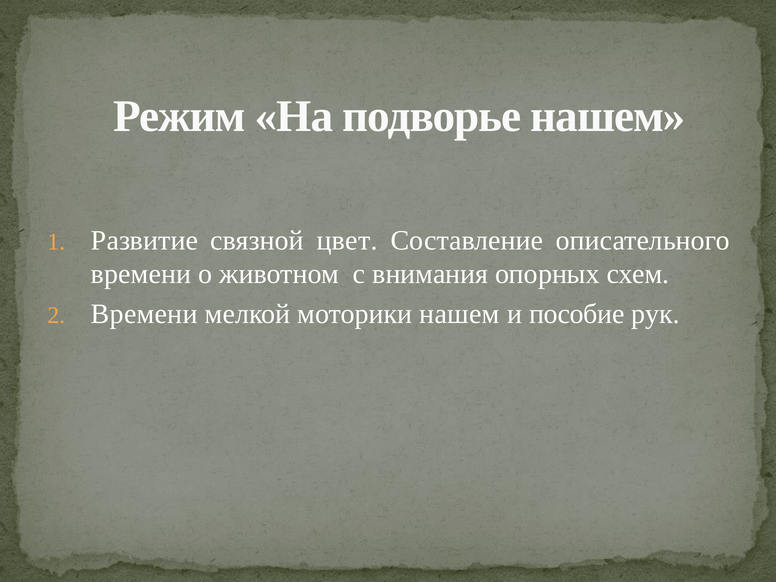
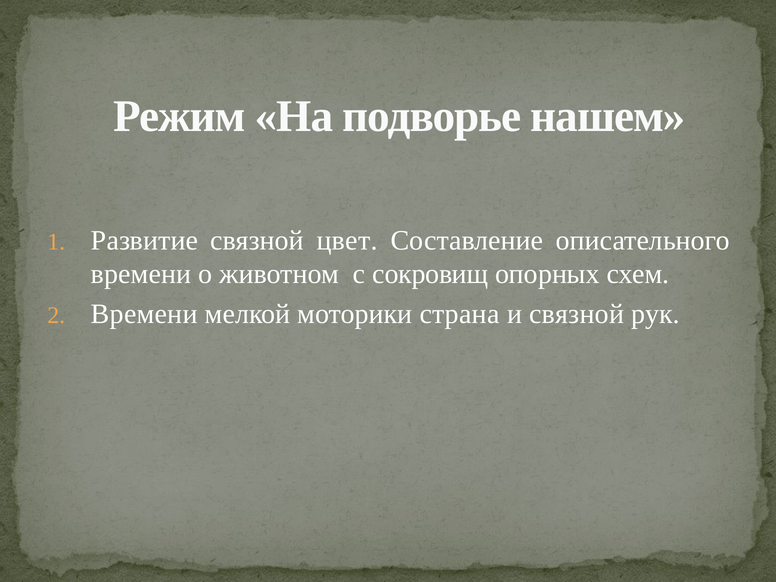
внимания: внимания -> сокровищ
моторики нашем: нашем -> страна
и пособие: пособие -> связной
